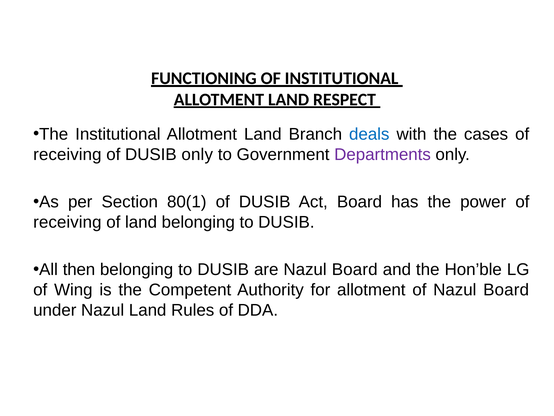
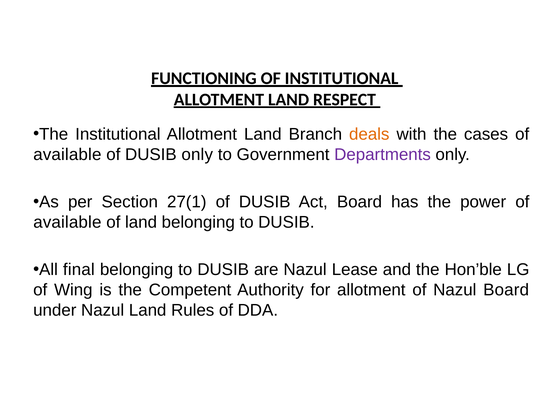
deals colour: blue -> orange
receiving at (67, 154): receiving -> available
80(1: 80(1 -> 27(1
receiving at (67, 222): receiving -> available
then: then -> final
are Nazul Board: Board -> Lease
